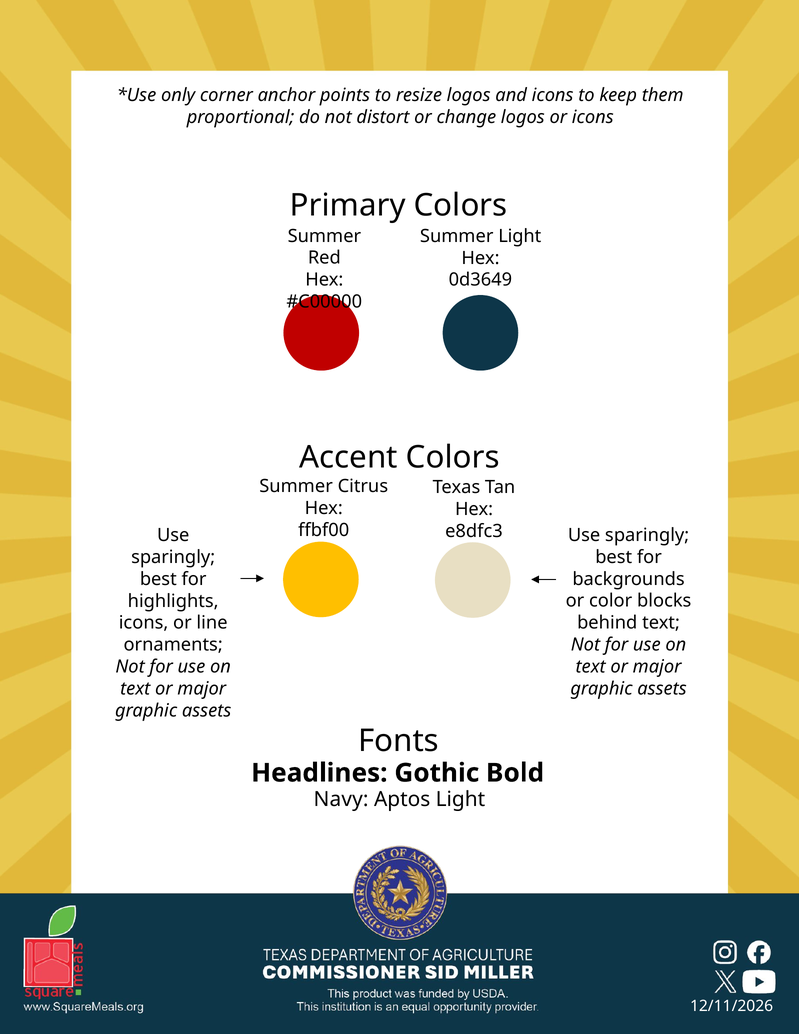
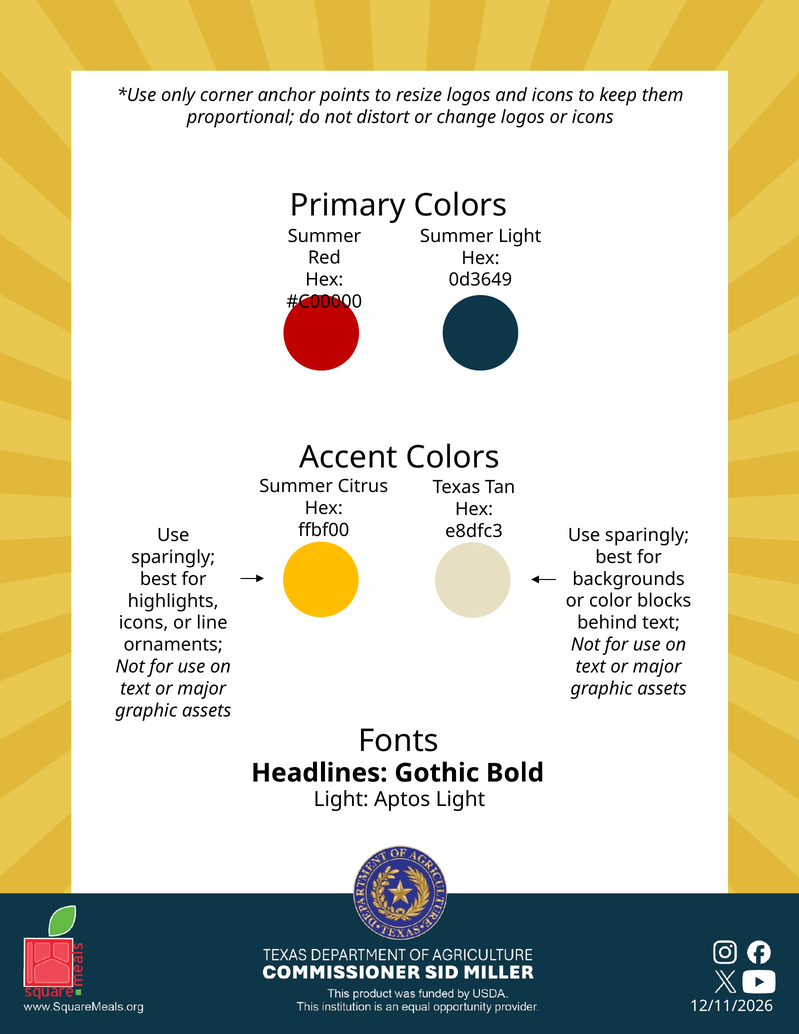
Navy at (341, 800): Navy -> Light
